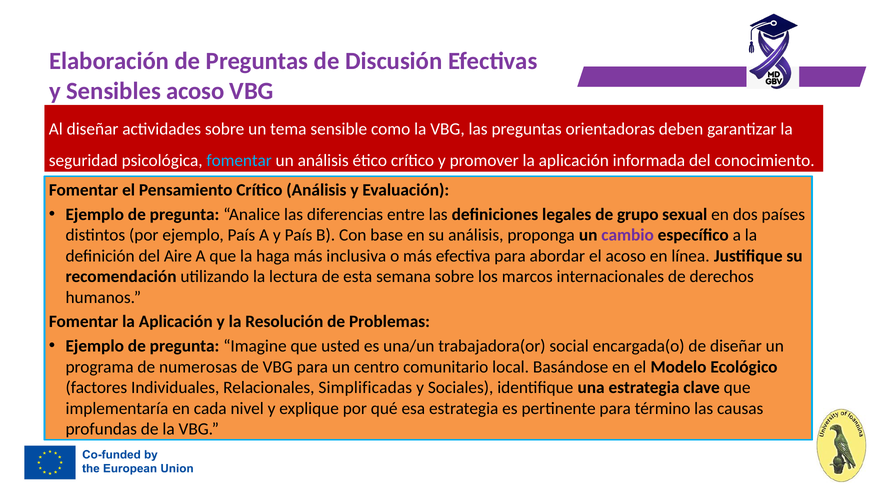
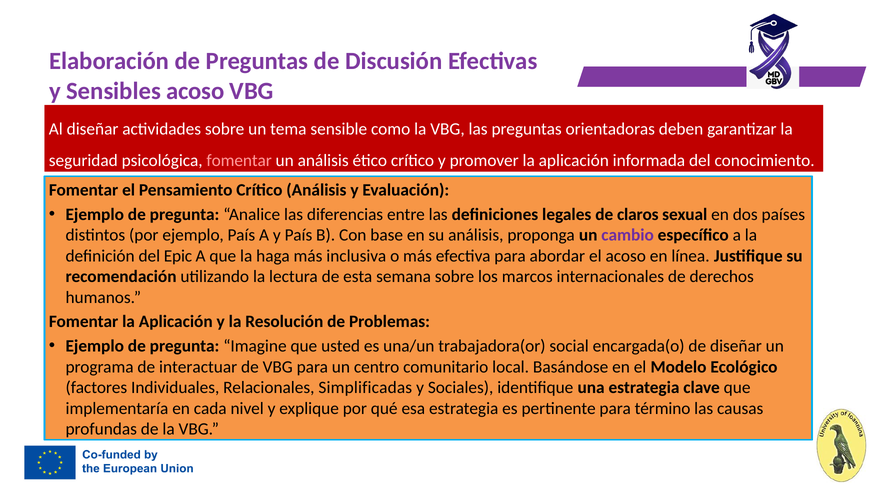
fomentar at (239, 160) colour: light blue -> pink
grupo: grupo -> claros
Aire: Aire -> Epic
numerosas: numerosas -> interactuar
